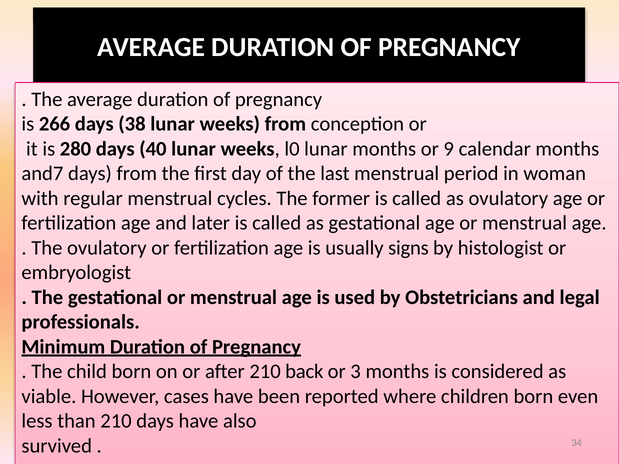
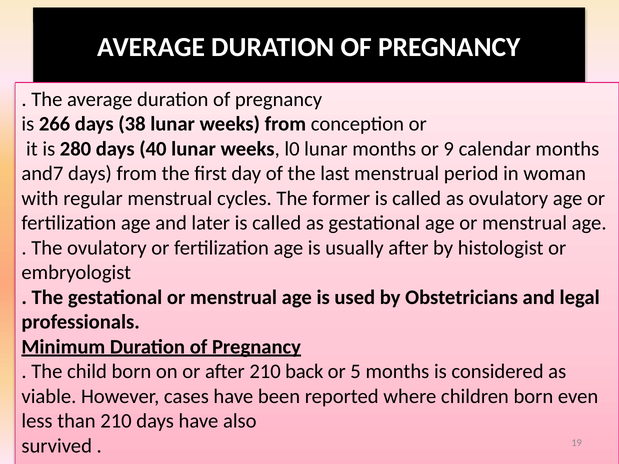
usually signs: signs -> after
3: 3 -> 5
34: 34 -> 19
